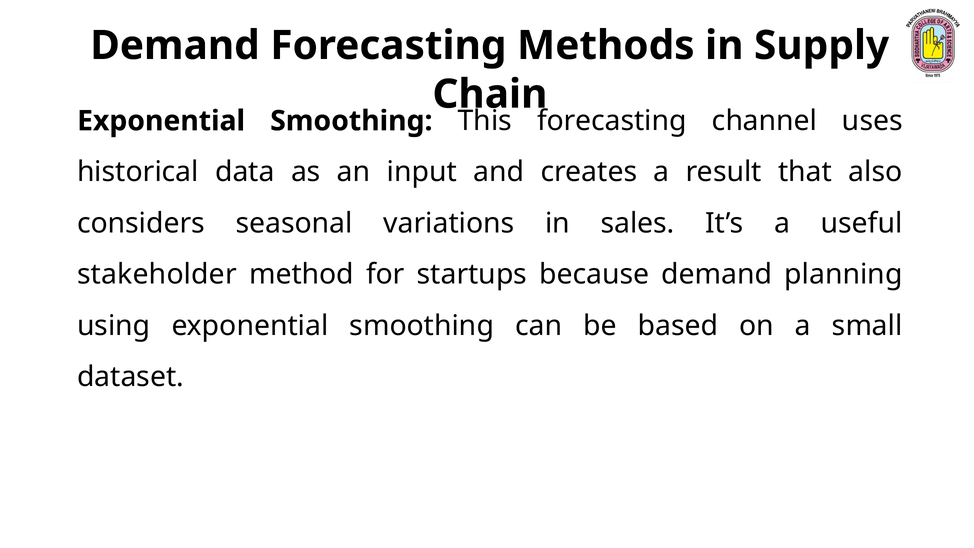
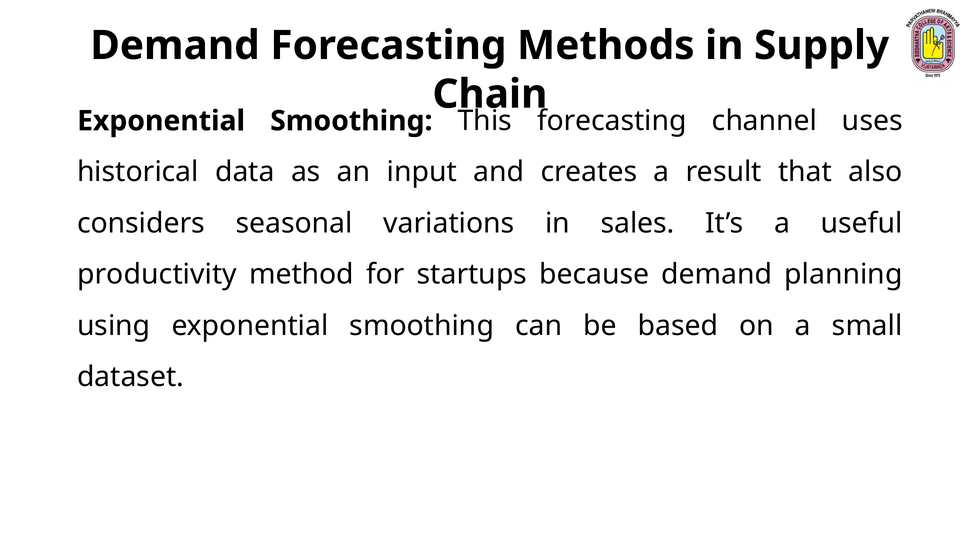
stakeholder: stakeholder -> productivity
